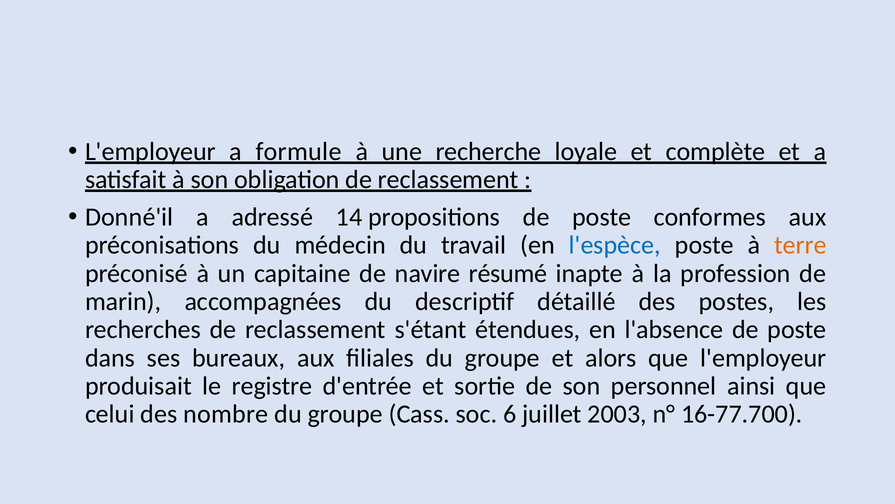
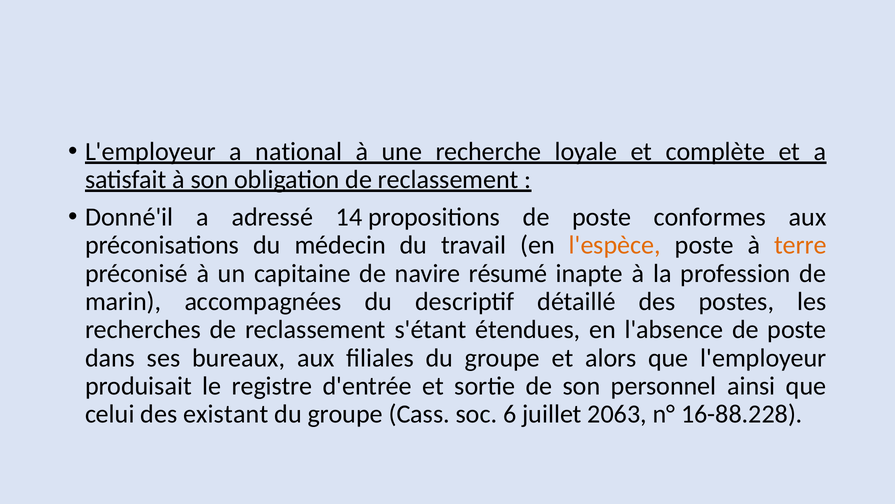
formule: formule -> national
l'espèce colour: blue -> orange
nombre: nombre -> existant
2003: 2003 -> 2063
16-77.700: 16-77.700 -> 16-88.228
